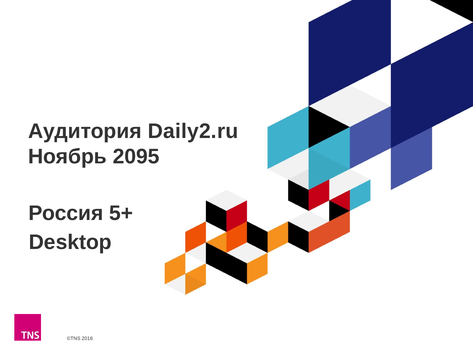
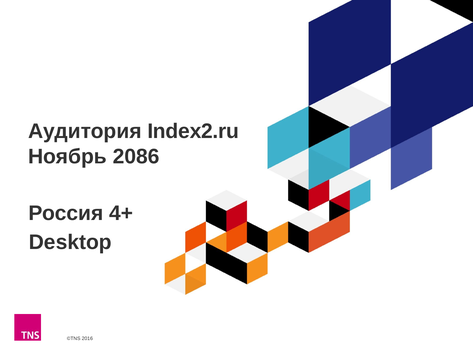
Daily2.ru: Daily2.ru -> Index2.ru
2095: 2095 -> 2086
5+: 5+ -> 4+
